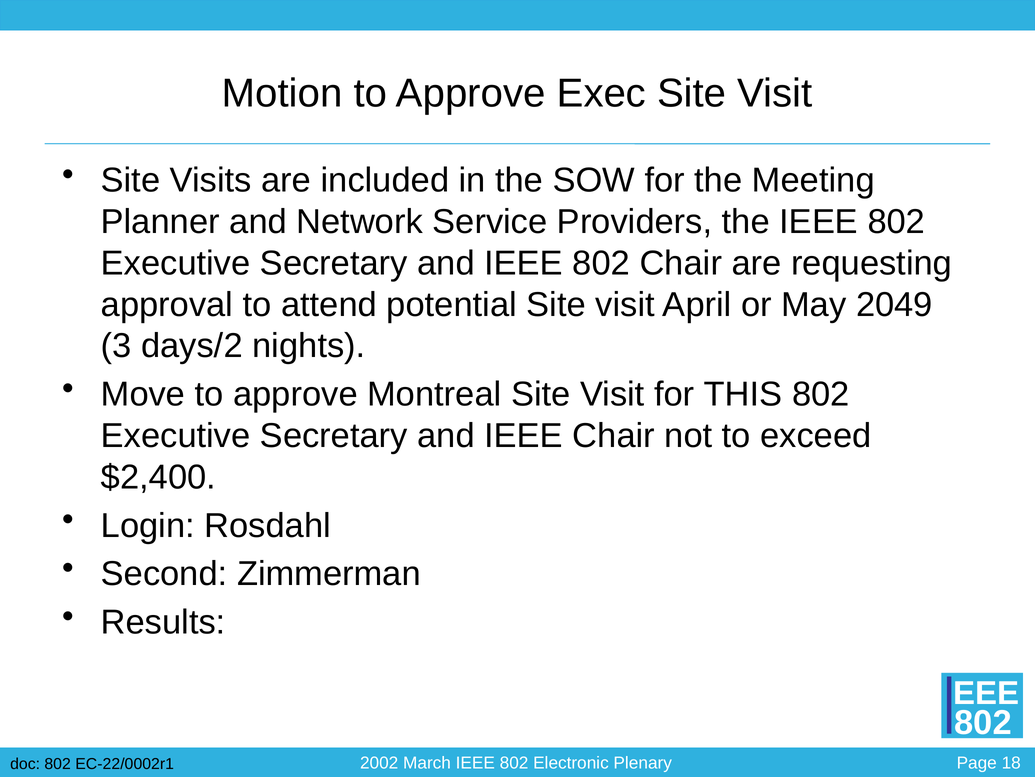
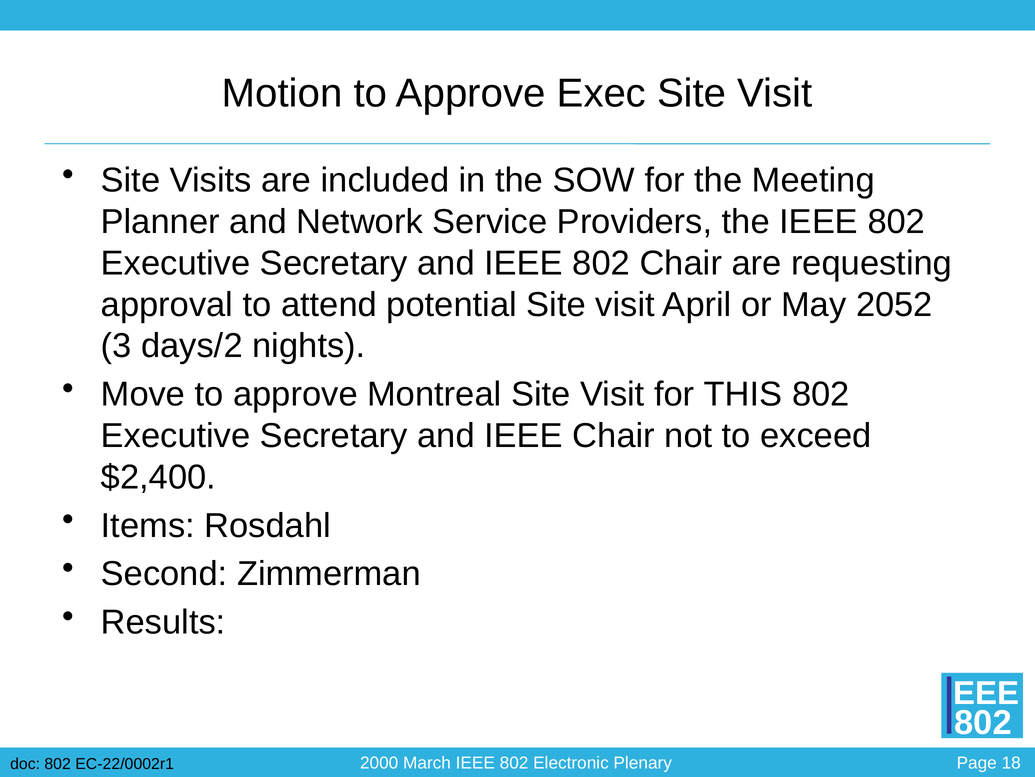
2049: 2049 -> 2052
Login: Login -> Items
2002: 2002 -> 2000
